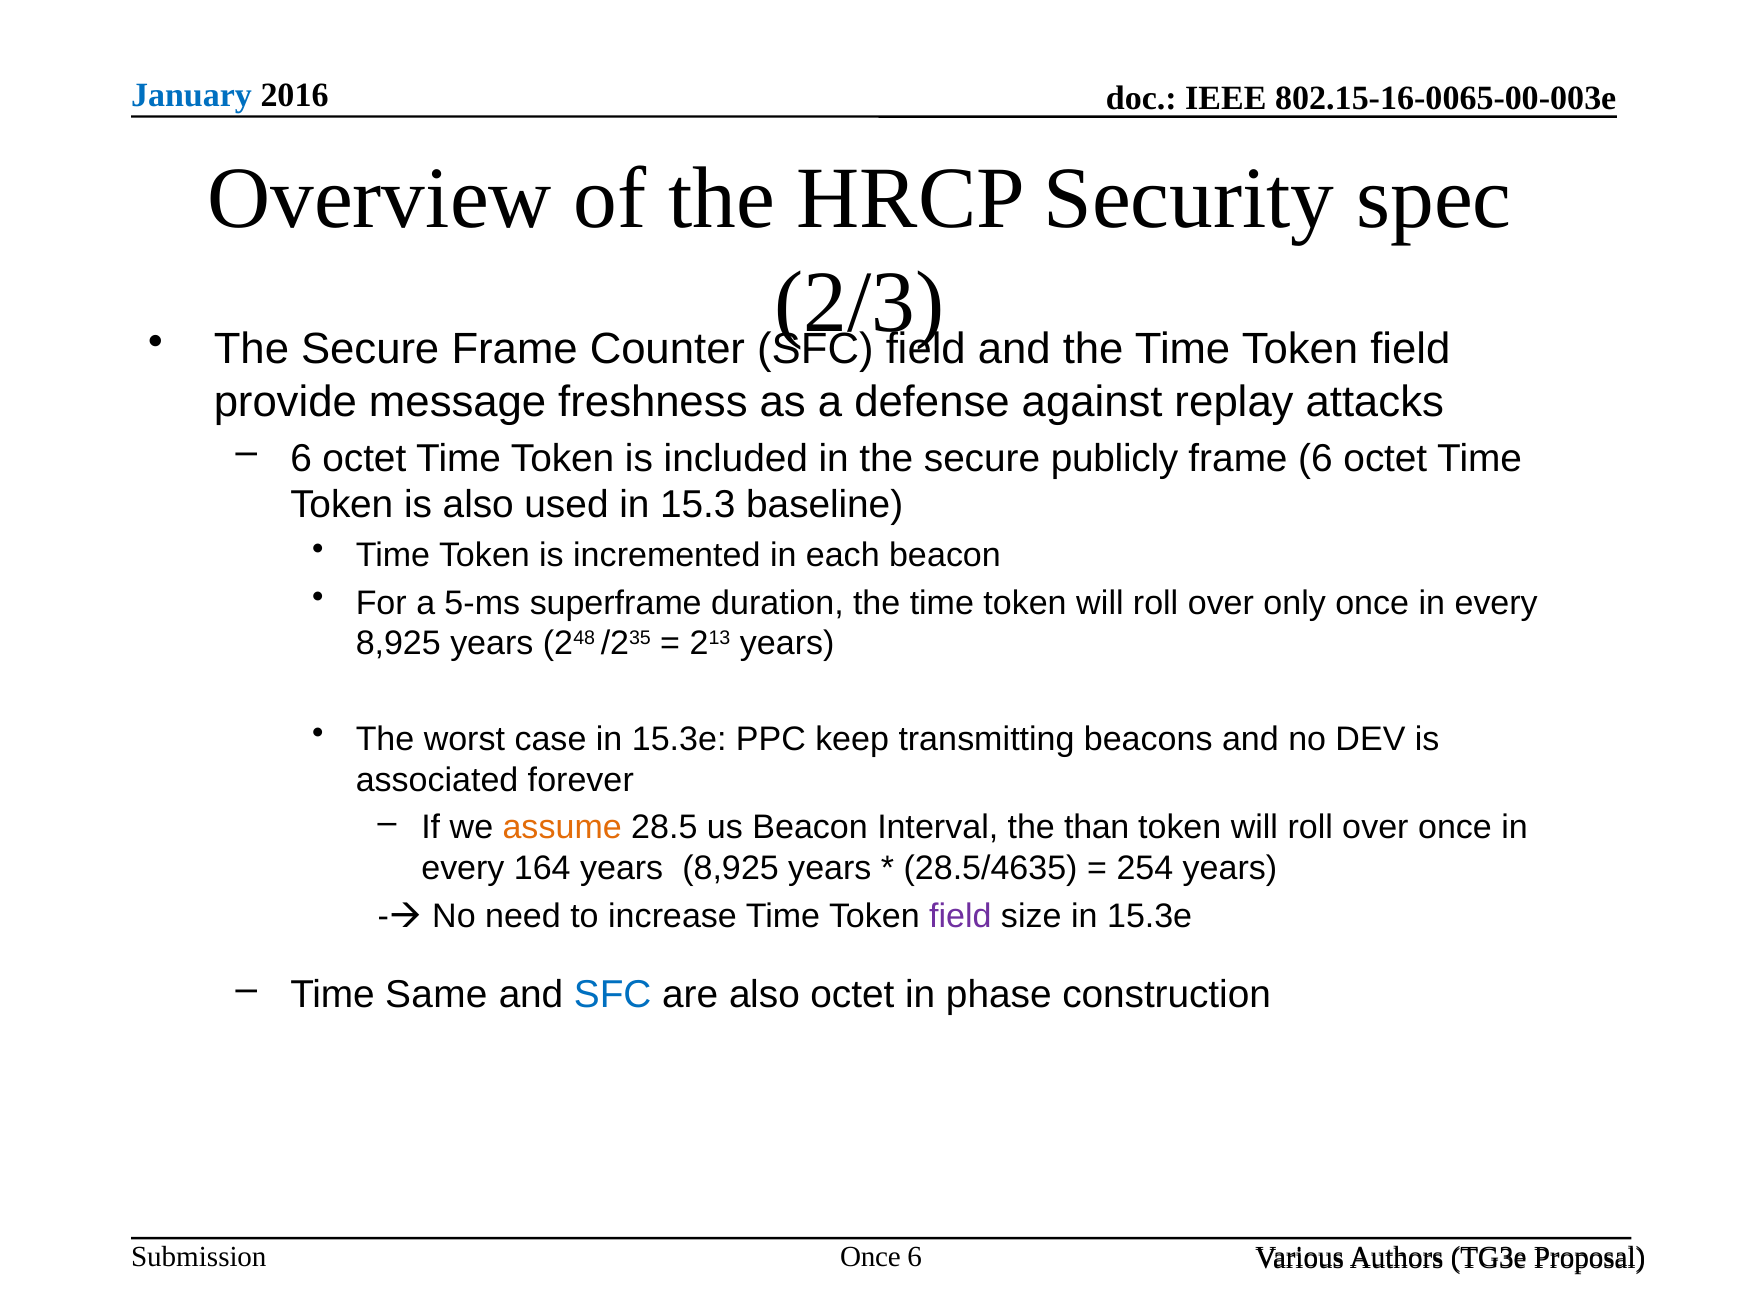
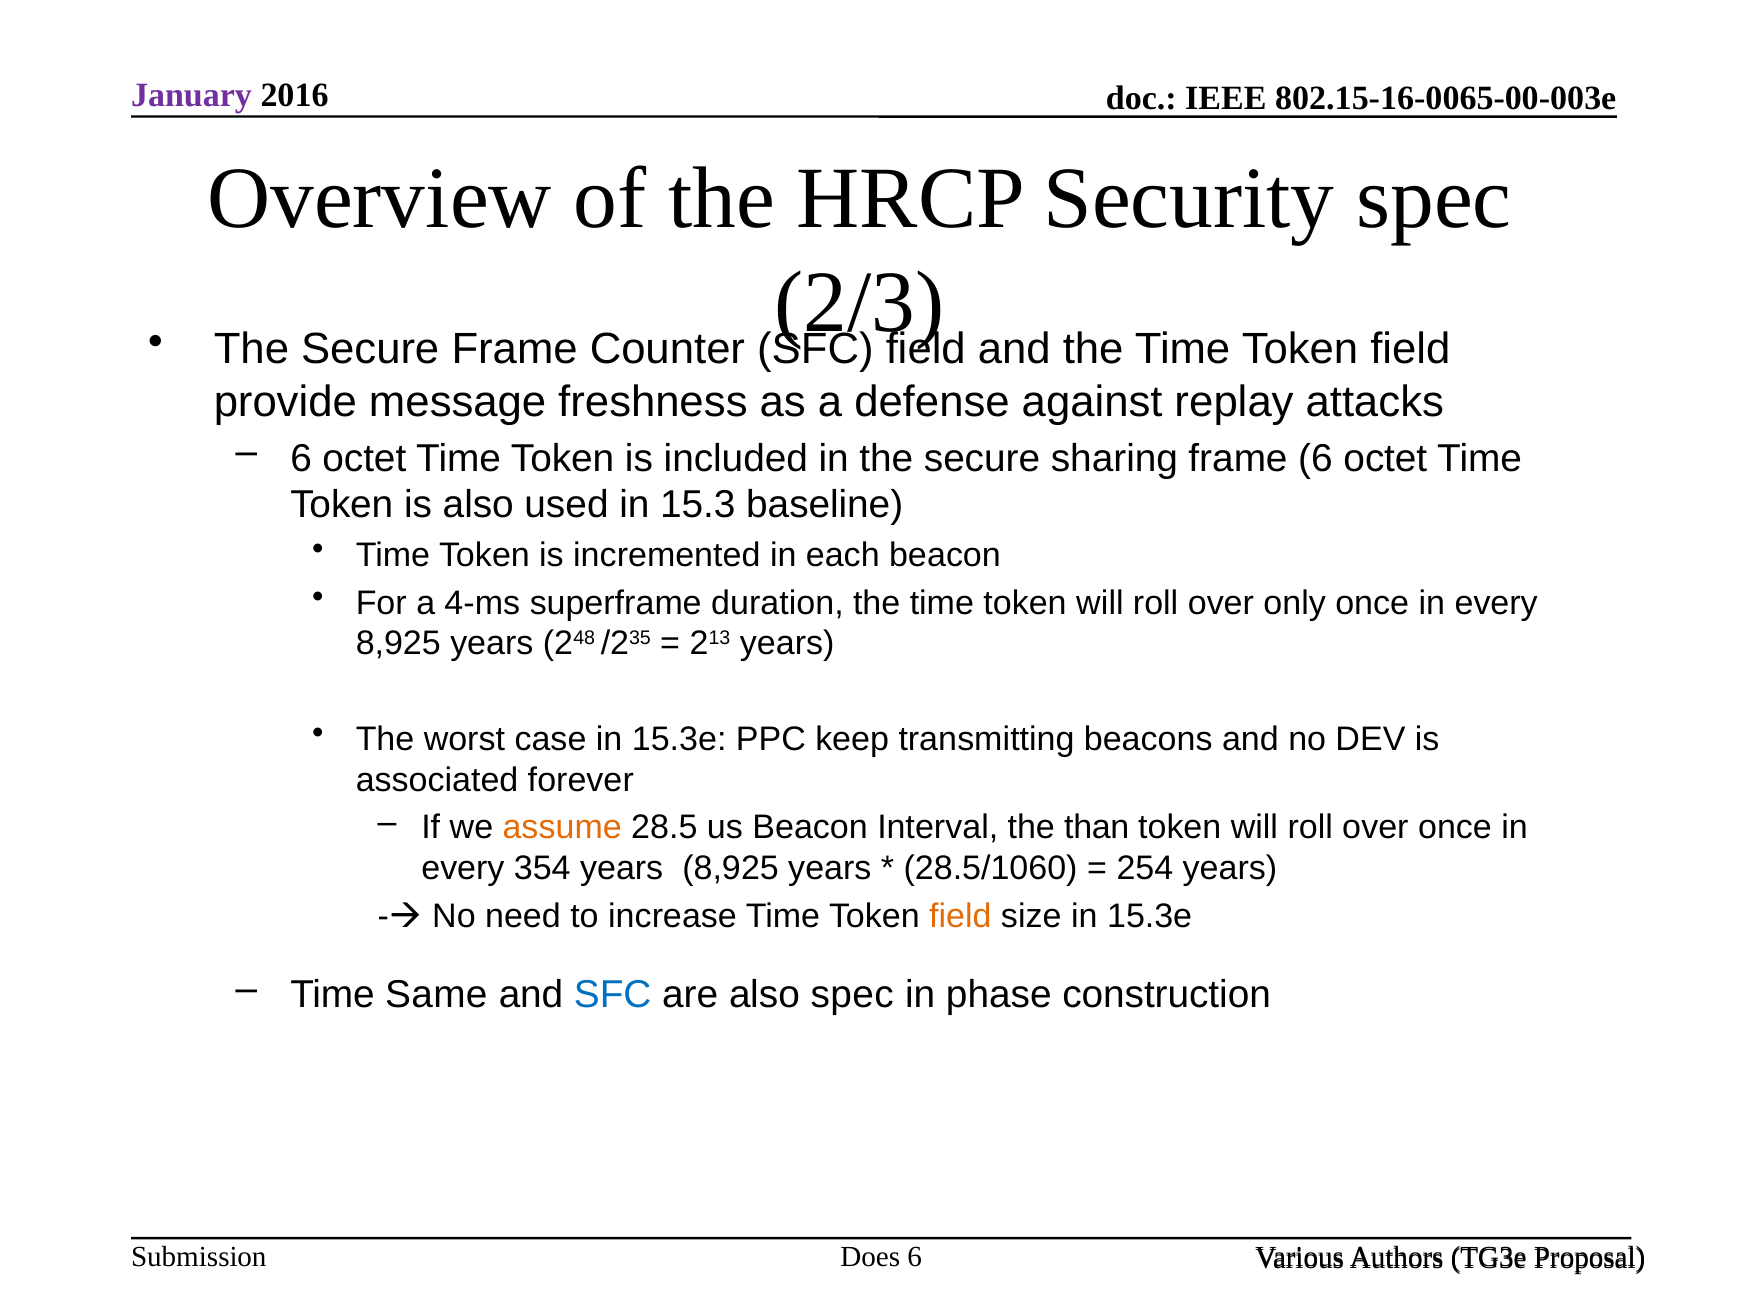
January colour: blue -> purple
publicly: publicly -> sharing
5-ms: 5-ms -> 4-ms
164: 164 -> 354
28.5/4635: 28.5/4635 -> 28.5/1060
field at (960, 916) colour: purple -> orange
also octet: octet -> spec
Once at (870, 1257): Once -> Does
